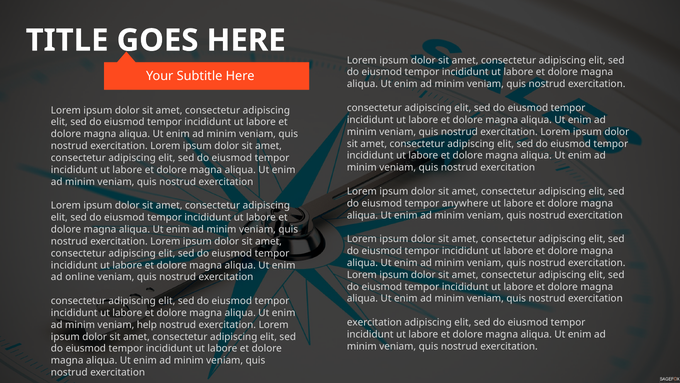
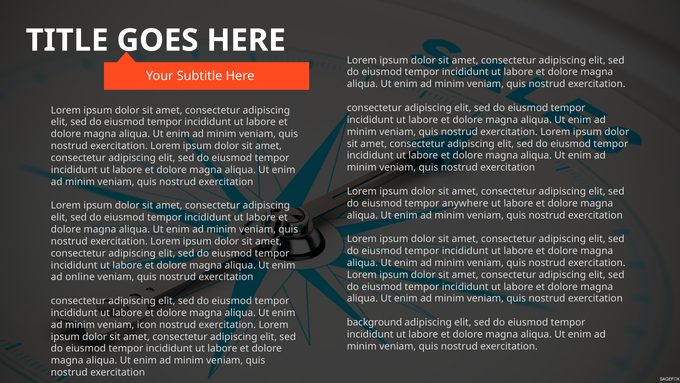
exercitation at (374, 322): exercitation -> background
help: help -> icon
